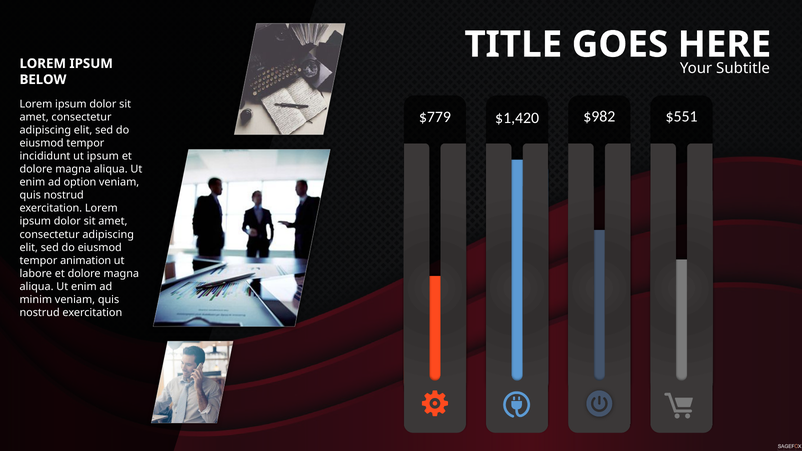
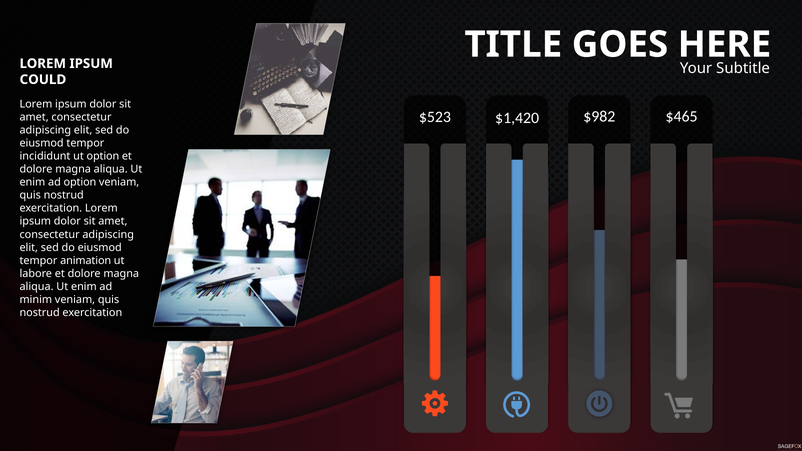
BELOW: BELOW -> COULD
$779: $779 -> $523
$551: $551 -> $465
ut ipsum: ipsum -> option
